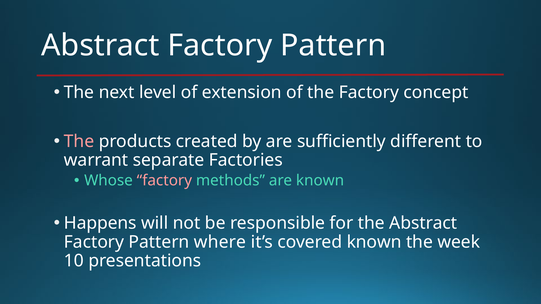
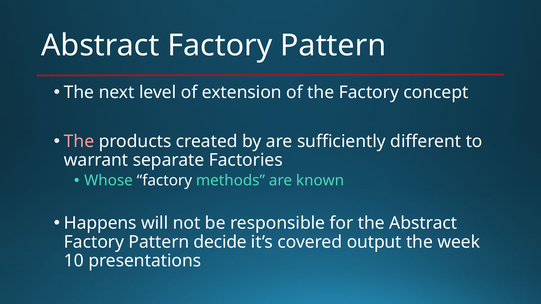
factory at (164, 181) colour: pink -> white
where: where -> decide
covered known: known -> output
